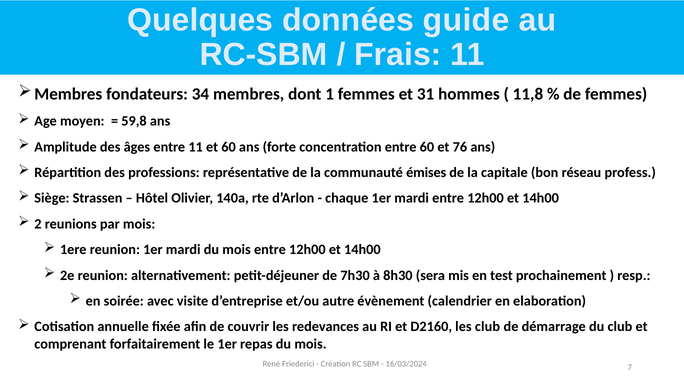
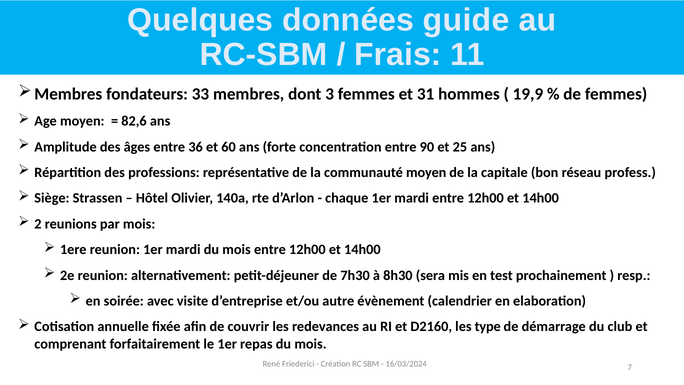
34: 34 -> 33
1: 1 -> 3
11,8: 11,8 -> 19,9
59,8: 59,8 -> 82,6
entre 11: 11 -> 36
entre 60: 60 -> 90
76: 76 -> 25
communauté émises: émises -> moyen
les club: club -> type
